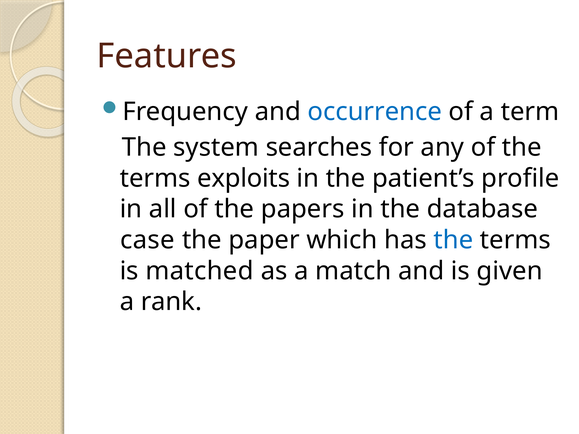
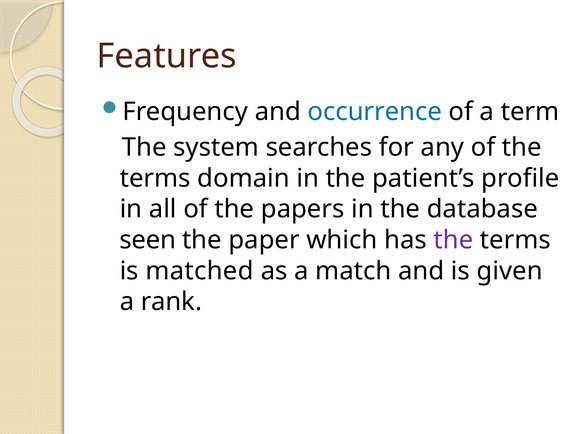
exploits: exploits -> domain
case: case -> seen
the at (453, 240) colour: blue -> purple
